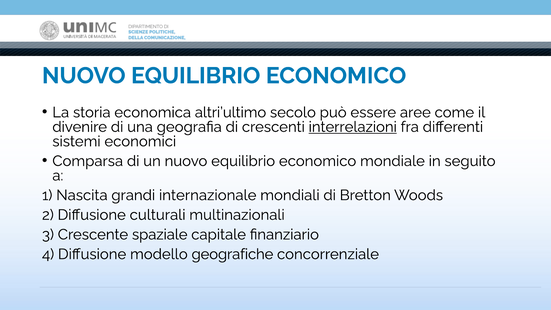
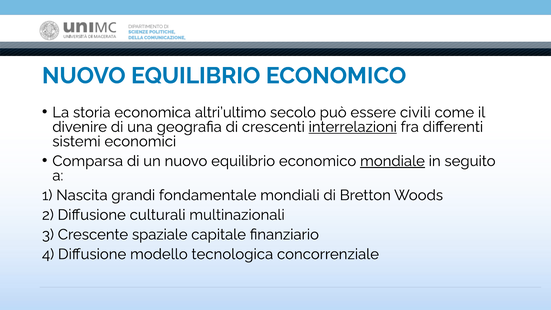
aree: aree -> civili
mondiale underline: none -> present
internazionale: internazionale -> fondamentale
geografiche: geografiche -> tecnologica
